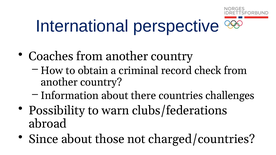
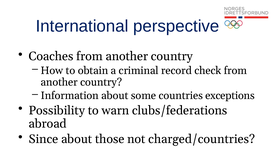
there: there -> some
challenges: challenges -> exceptions
